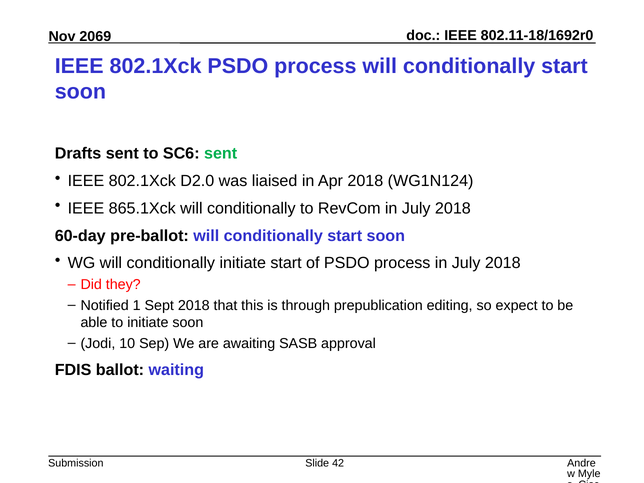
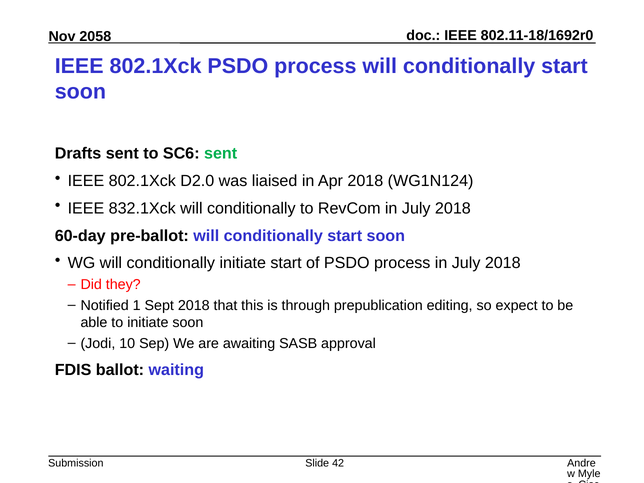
2069: 2069 -> 2058
865.1Xck: 865.1Xck -> 832.1Xck
